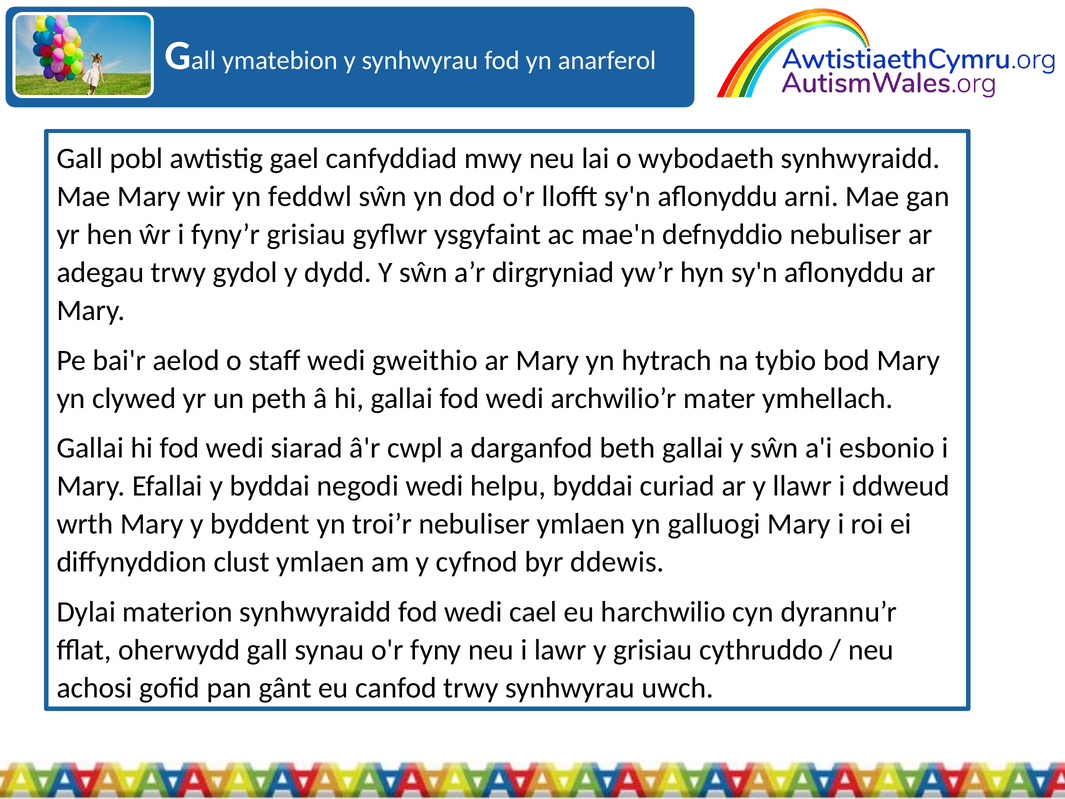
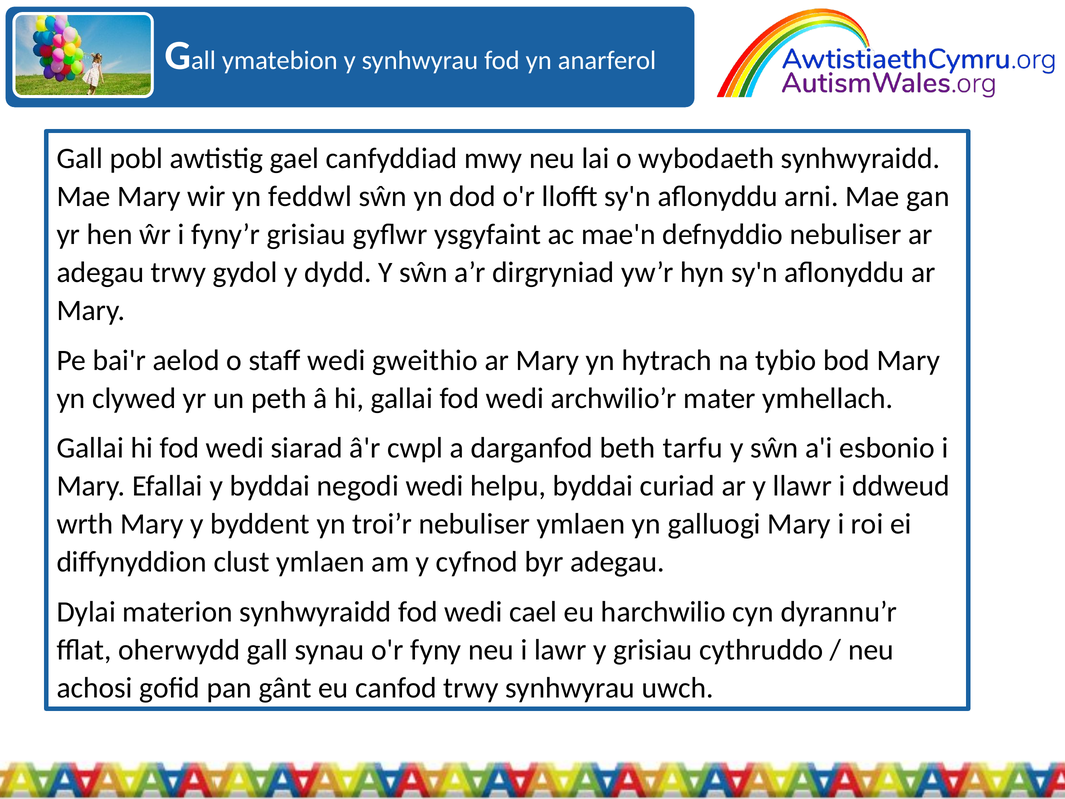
beth gallai: gallai -> tarfu
byr ddewis: ddewis -> adegau
